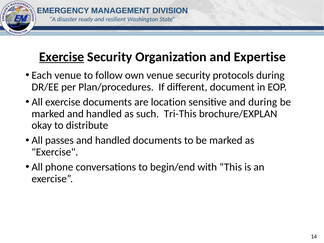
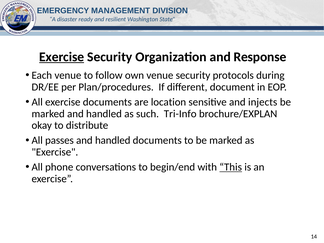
Expertise: Expertise -> Response
and during: during -> injects
Tri-This: Tri-This -> Tri-Info
This underline: none -> present
